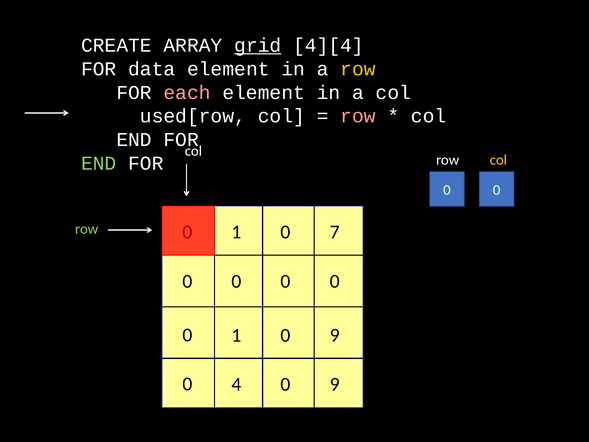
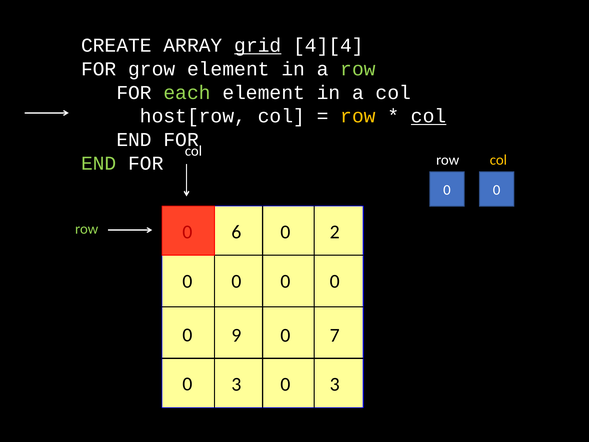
data: data -> grow
row at (358, 69) colour: yellow -> light green
each colour: pink -> light green
used[row: used[row -> host[row
row at (358, 116) colour: pink -> yellow
col at (429, 116) underline: none -> present
1 at (237, 232): 1 -> 6
7: 7 -> 2
1 at (237, 335): 1 -> 9
9 at (335, 335): 9 -> 7
4 at (237, 384): 4 -> 3
9 at (335, 384): 9 -> 3
